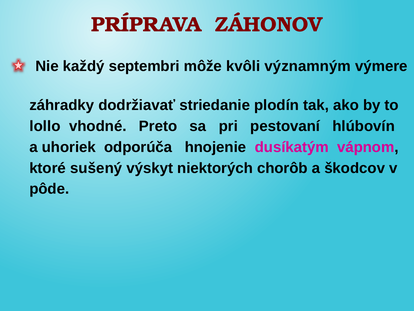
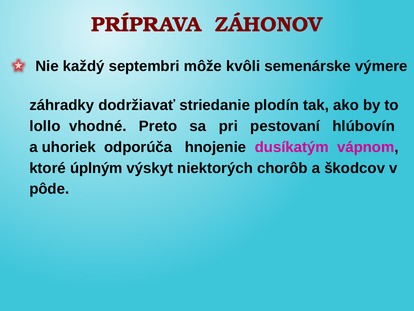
významným: významným -> semenárske
sušený: sušený -> úplným
